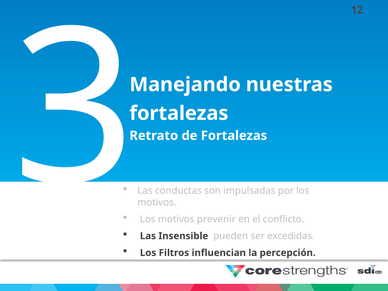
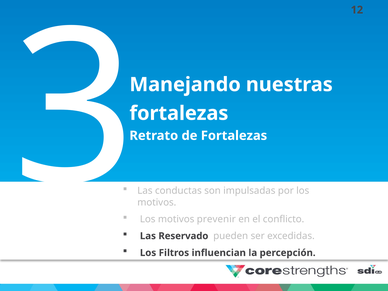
Insensible: Insensible -> Reservado
